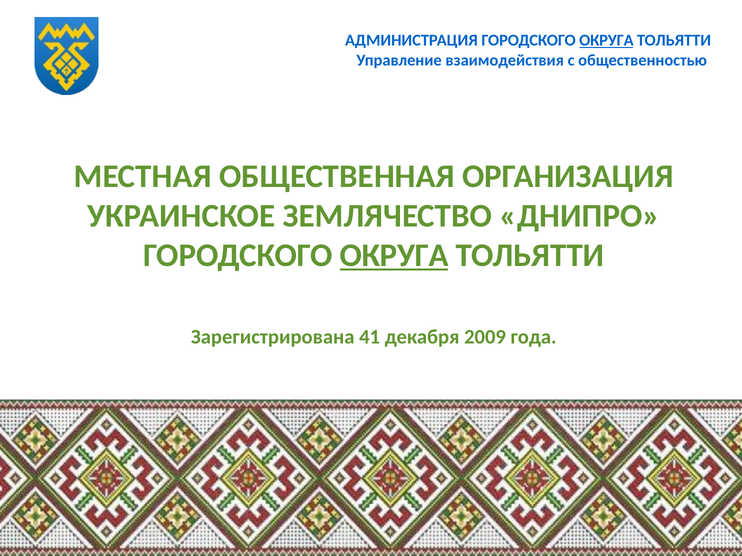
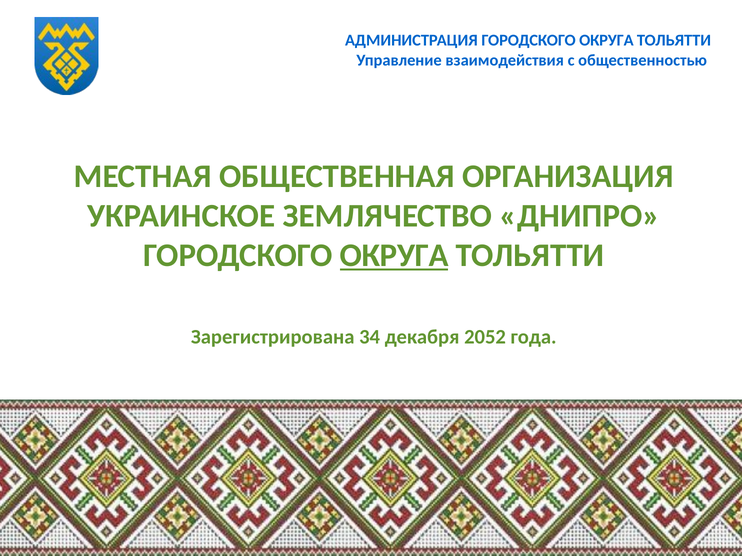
ОКРУГА at (606, 41) underline: present -> none
41: 41 -> 34
2009: 2009 -> 2052
